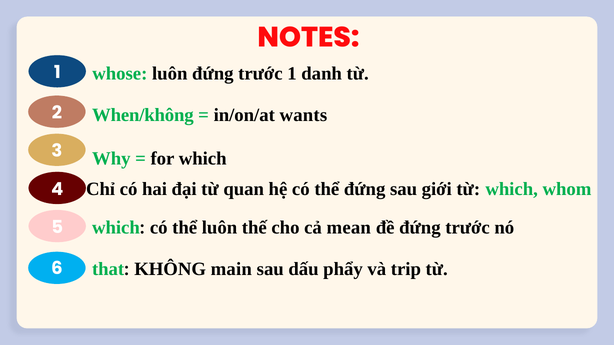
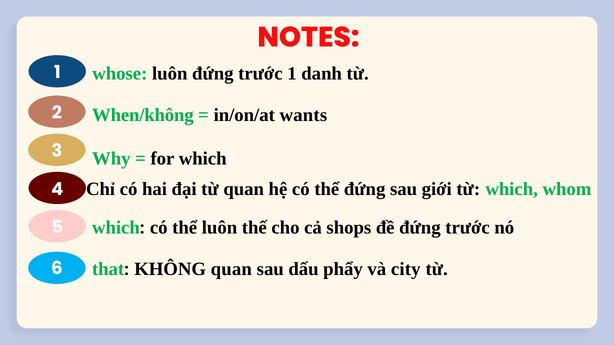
mean: mean -> shops
KHÔNG main: main -> quan
trip: trip -> city
